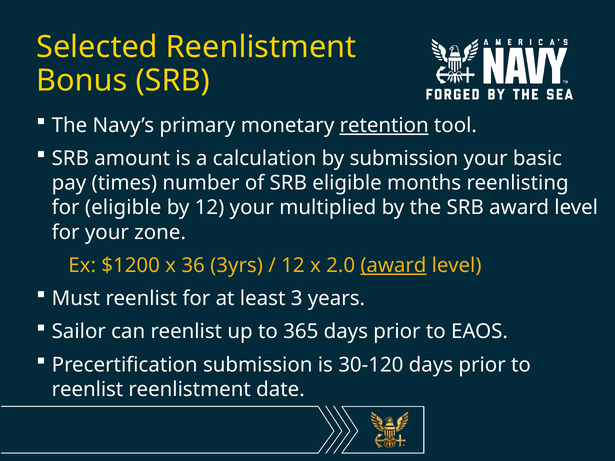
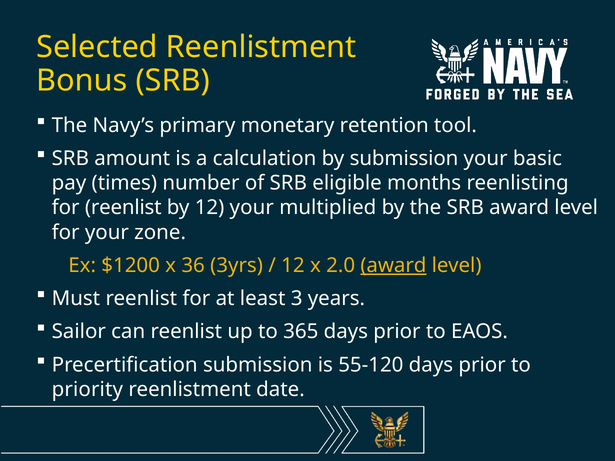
retention underline: present -> none
for eligible: eligible -> reenlist
30-120: 30-120 -> 55-120
reenlist at (87, 390): reenlist -> priority
